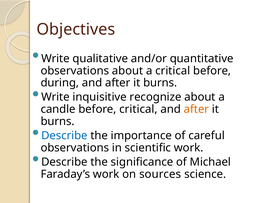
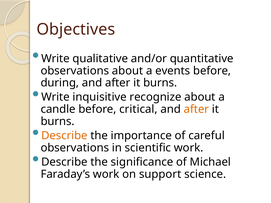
a critical: critical -> events
Describe at (64, 136) colour: blue -> orange
sources: sources -> support
